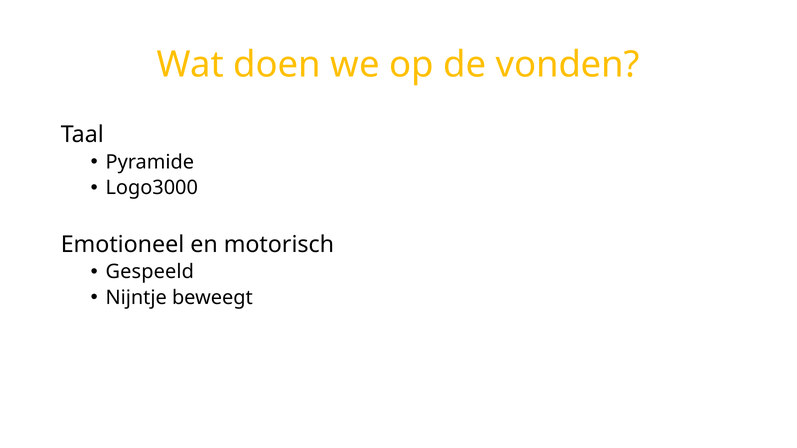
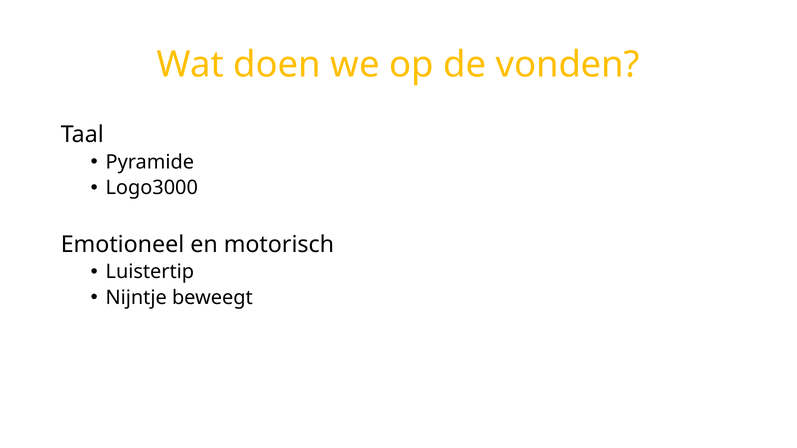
Gespeeld: Gespeeld -> Luistertip
